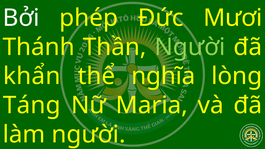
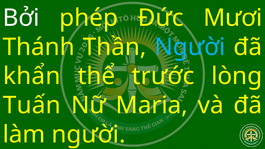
Người at (190, 47) colour: light green -> light blue
nghĩa: nghĩa -> trước
Táng: Táng -> Tuấn
